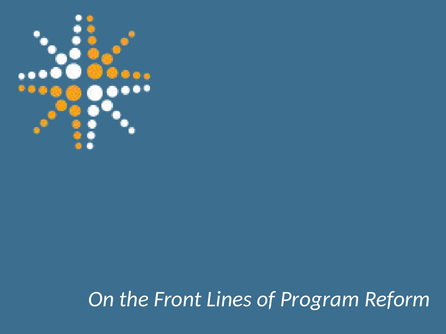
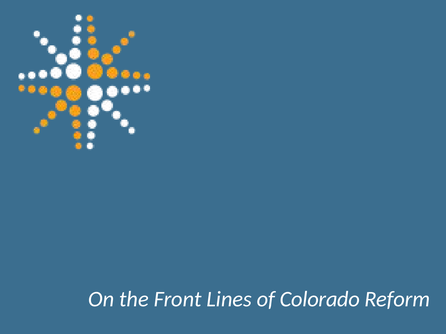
Program: Program -> Colorado
